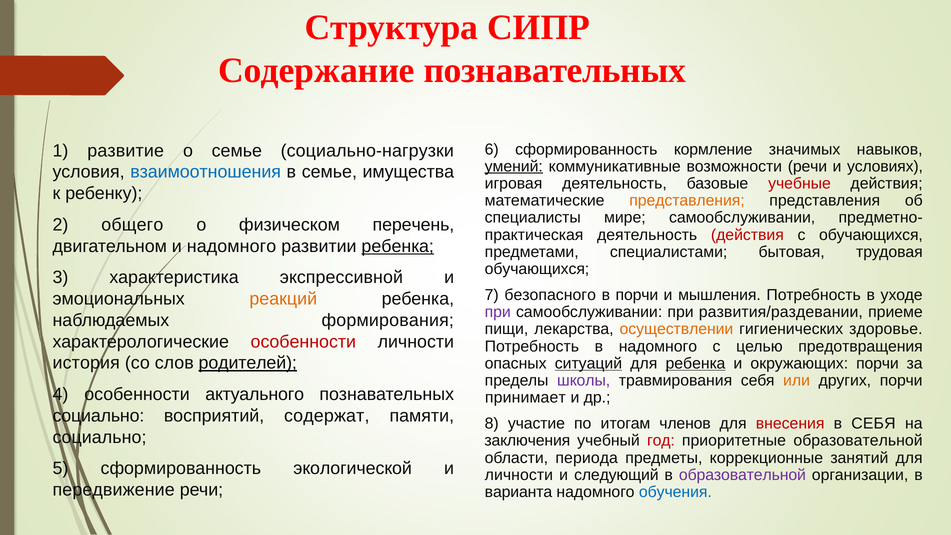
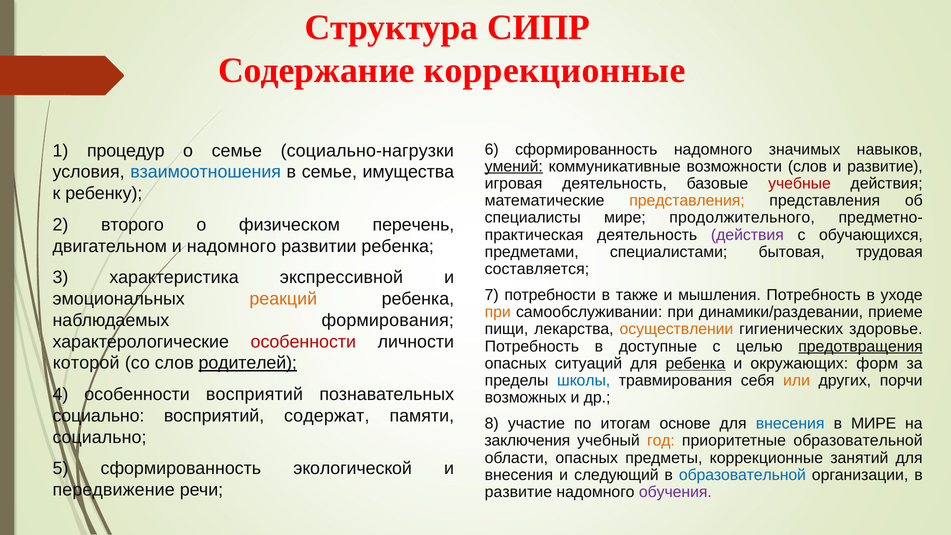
Содержание познавательных: познавательных -> коррекционные
сформированность кормление: кормление -> надомного
развитие: развитие -> процедур
возможности речи: речи -> слов
и условиях: условиях -> развитие
мире самообслуживании: самообслуживании -> продолжительного
общего: общего -> второго
действия at (747, 235) colour: red -> purple
ребенка at (398, 246) underline: present -> none
обучающихся at (537, 269): обучающихся -> составляется
безопасного: безопасного -> потребности
в порчи: порчи -> также
при at (498, 312) colour: purple -> orange
развития/раздевании: развития/раздевании -> динамики/раздевании
в надомного: надомного -> доступные
предотвращения underline: none -> present
история: история -> которой
ситуаций underline: present -> none
окружающих порчи: порчи -> форм
школы colour: purple -> blue
особенности актуального: актуального -> восприятий
принимает: принимает -> возможных
членов: членов -> основе
внесения at (790, 424) colour: red -> blue
в СЕБЯ: СЕБЯ -> МИРЕ
год colour: red -> orange
области периода: периода -> опасных
личности at (519, 475): личности -> внесения
образовательной at (742, 475) colour: purple -> blue
варианта at (518, 492): варианта -> развитие
обучения colour: blue -> purple
